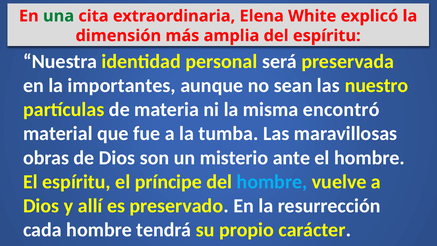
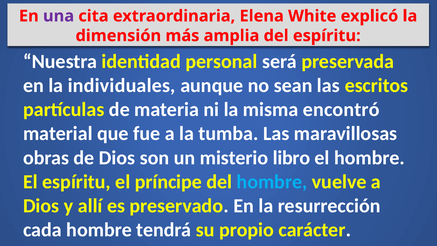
una colour: green -> purple
importantes: importantes -> individuales
nuestro: nuestro -> escritos
ante: ante -> libro
